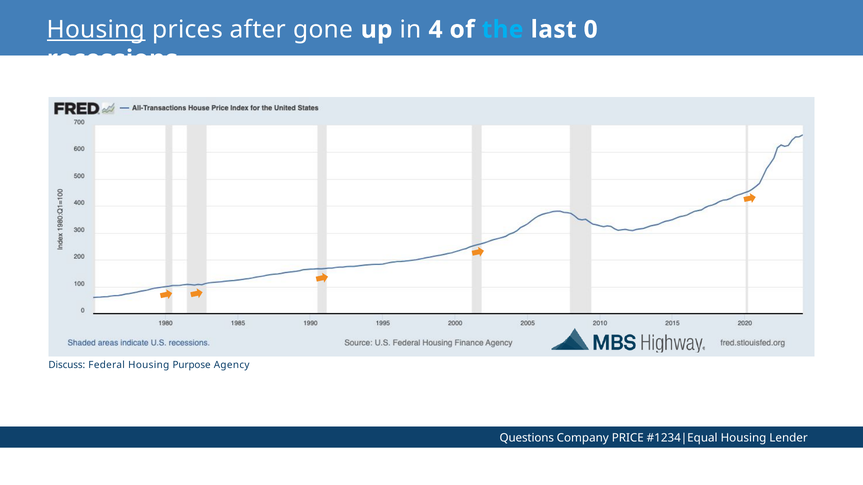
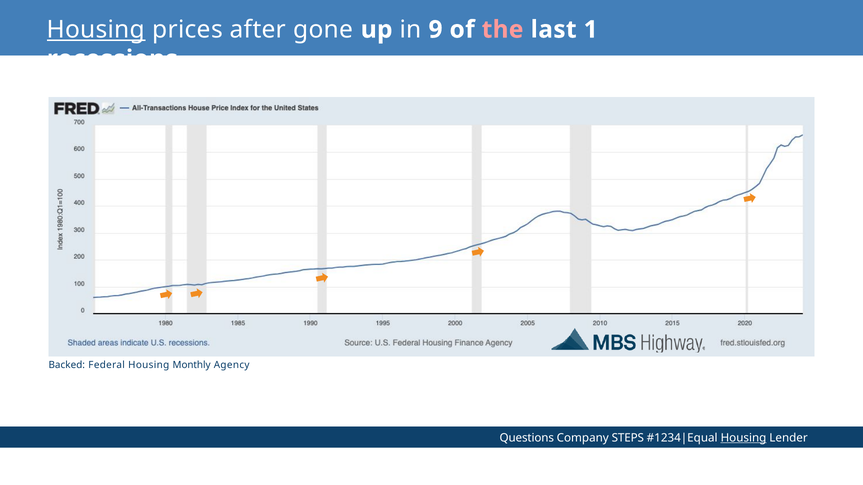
4: 4 -> 9
the colour: light blue -> pink
0: 0 -> 1
Discuss: Discuss -> Backed
Purpose: Purpose -> Monthly
PRICE: PRICE -> STEPS
Housing at (744, 438) underline: none -> present
